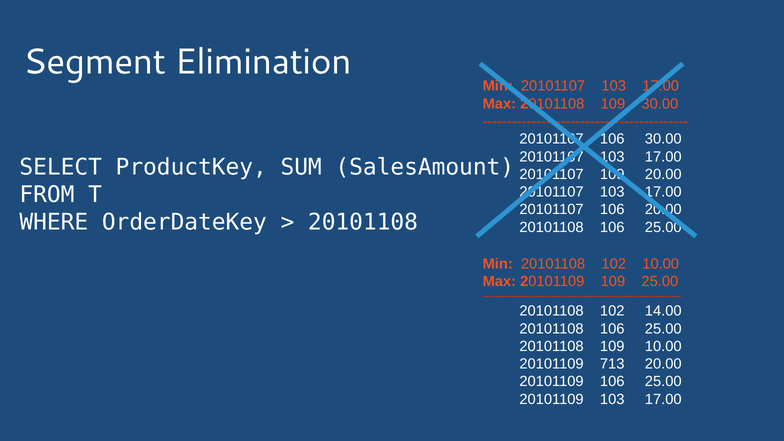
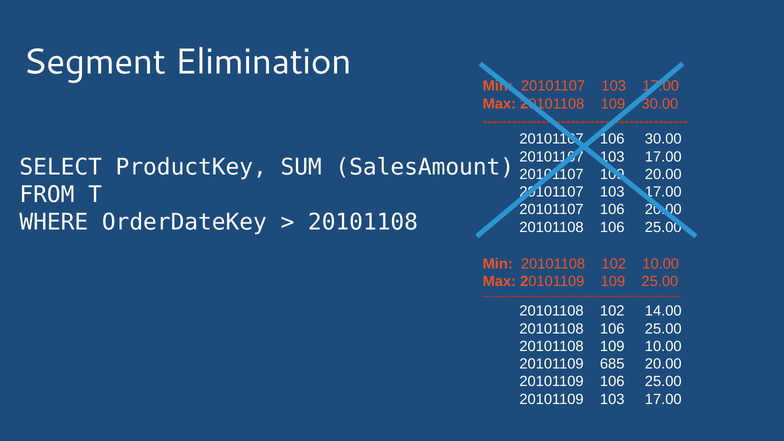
713: 713 -> 685
